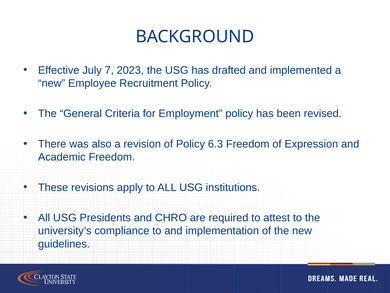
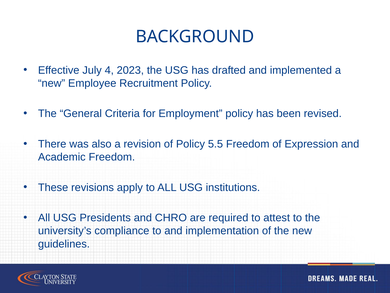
7: 7 -> 4
6.3: 6.3 -> 5.5
